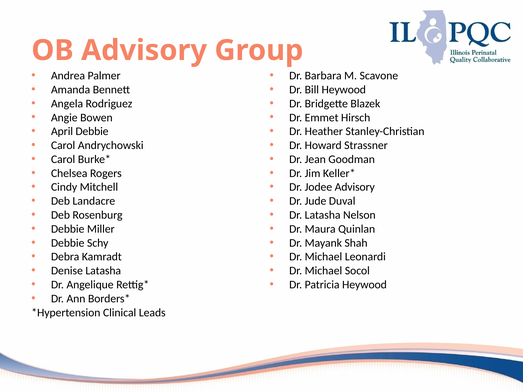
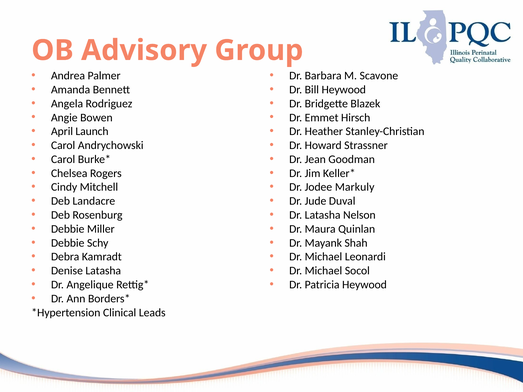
April Debbie: Debbie -> Launch
Jodee Advisory: Advisory -> Markuly
